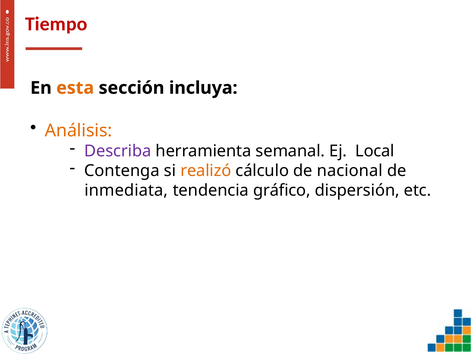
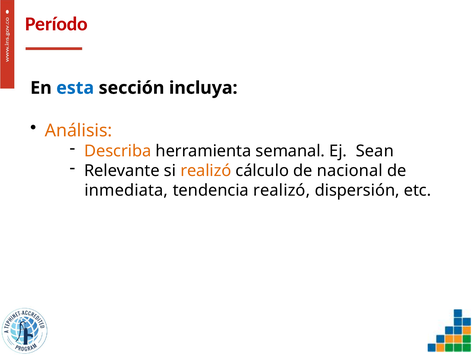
Tiempo: Tiempo -> Período
esta colour: orange -> blue
Describa colour: purple -> orange
Local: Local -> Sean
Contenga: Contenga -> Relevante
tendencia gráfico: gráfico -> realizó
